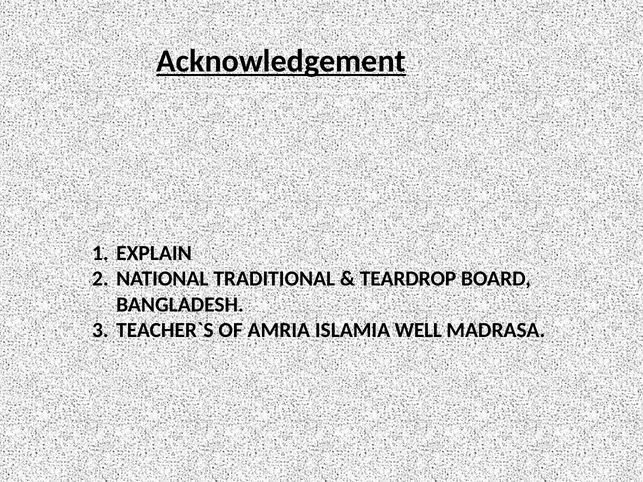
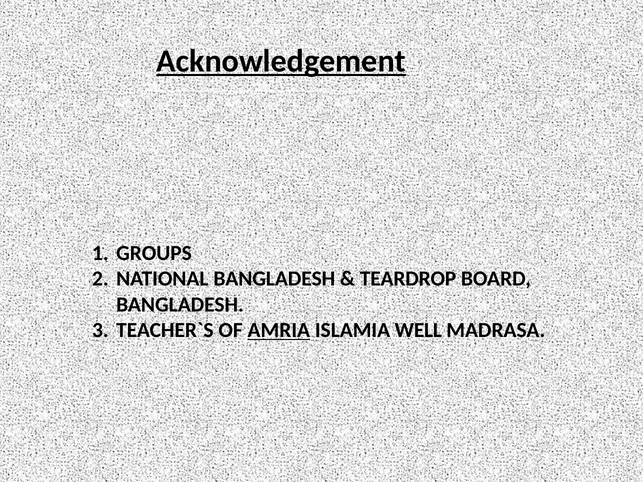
EXPLAIN: EXPLAIN -> GROUPS
NATIONAL TRADITIONAL: TRADITIONAL -> BANGLADESH
AMRIA underline: none -> present
